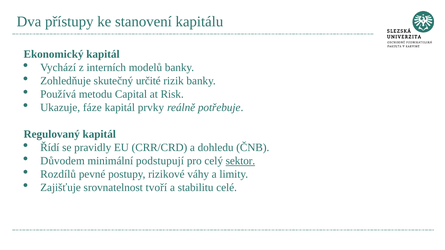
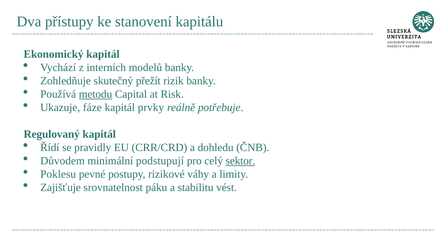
určité: určité -> přežít
metodu underline: none -> present
Rozdílů: Rozdílů -> Poklesu
tvoří: tvoří -> páku
celé: celé -> vést
